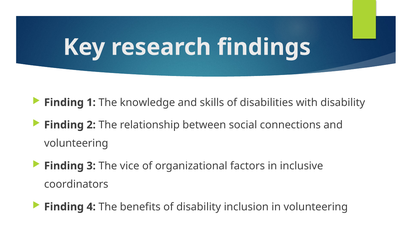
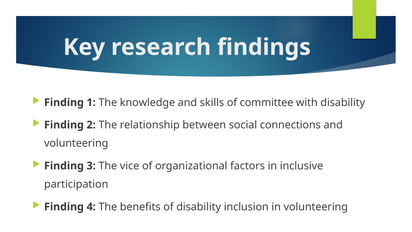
disabilities: disabilities -> committee
coordinators: coordinators -> participation
